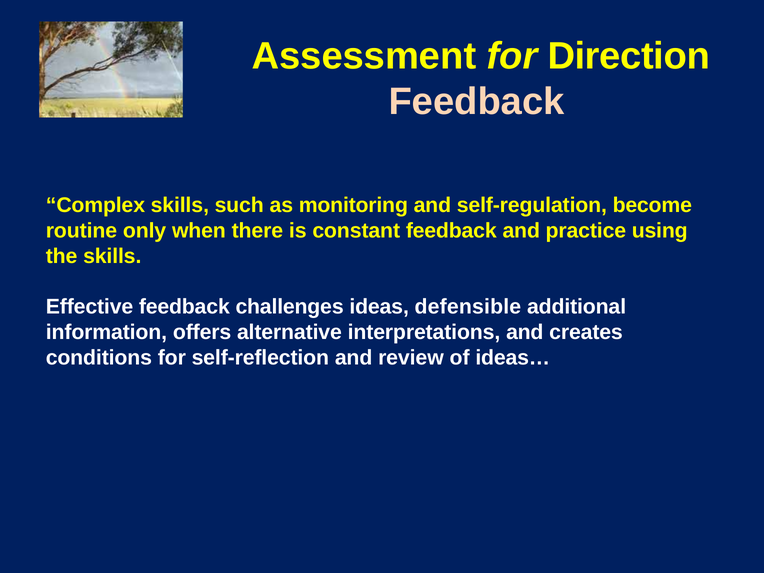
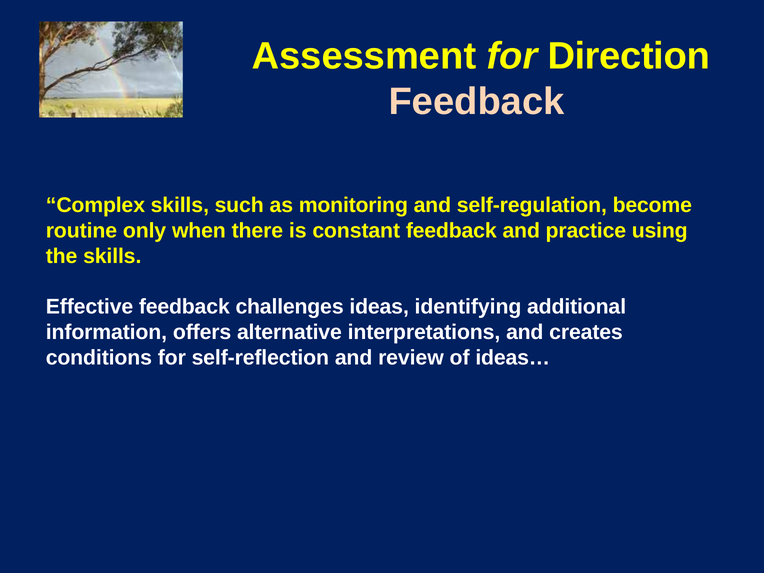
defensible: defensible -> identifying
